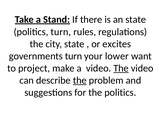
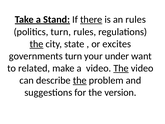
there underline: none -> present
an state: state -> rules
the at (36, 44) underline: none -> present
lower: lower -> under
project: project -> related
the politics: politics -> version
